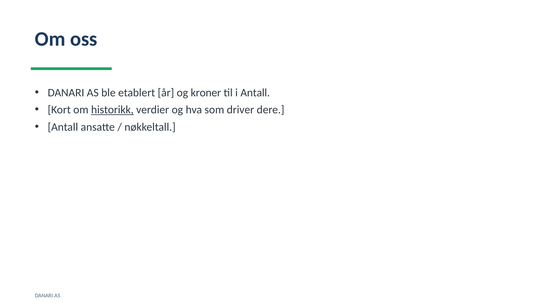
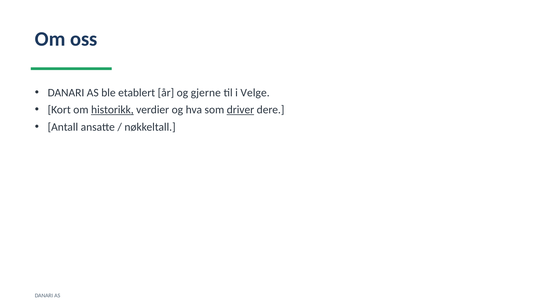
kroner: kroner -> gjerne
i Antall: Antall -> Velge
driver underline: none -> present
